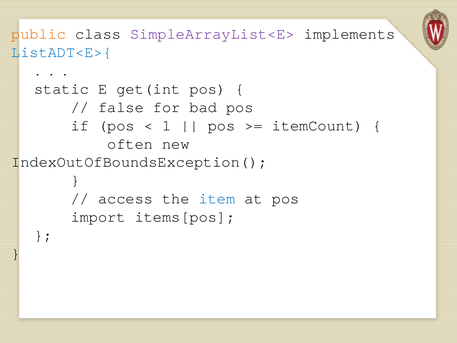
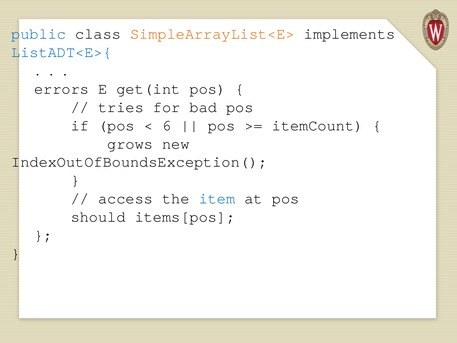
public colour: orange -> blue
SimpleArrayList<E> colour: purple -> orange
static: static -> errors
false: false -> tries
1: 1 -> 6
often: often -> grows
import: import -> should
